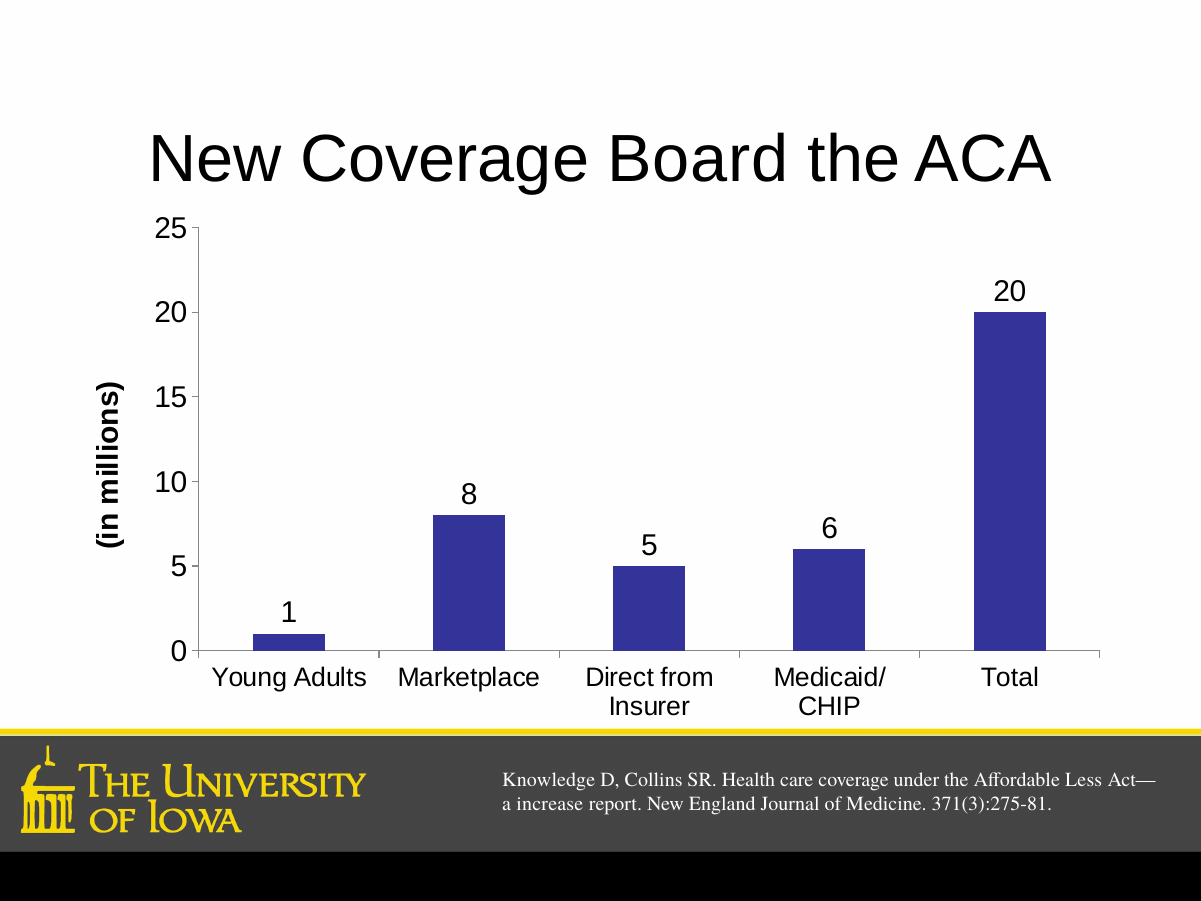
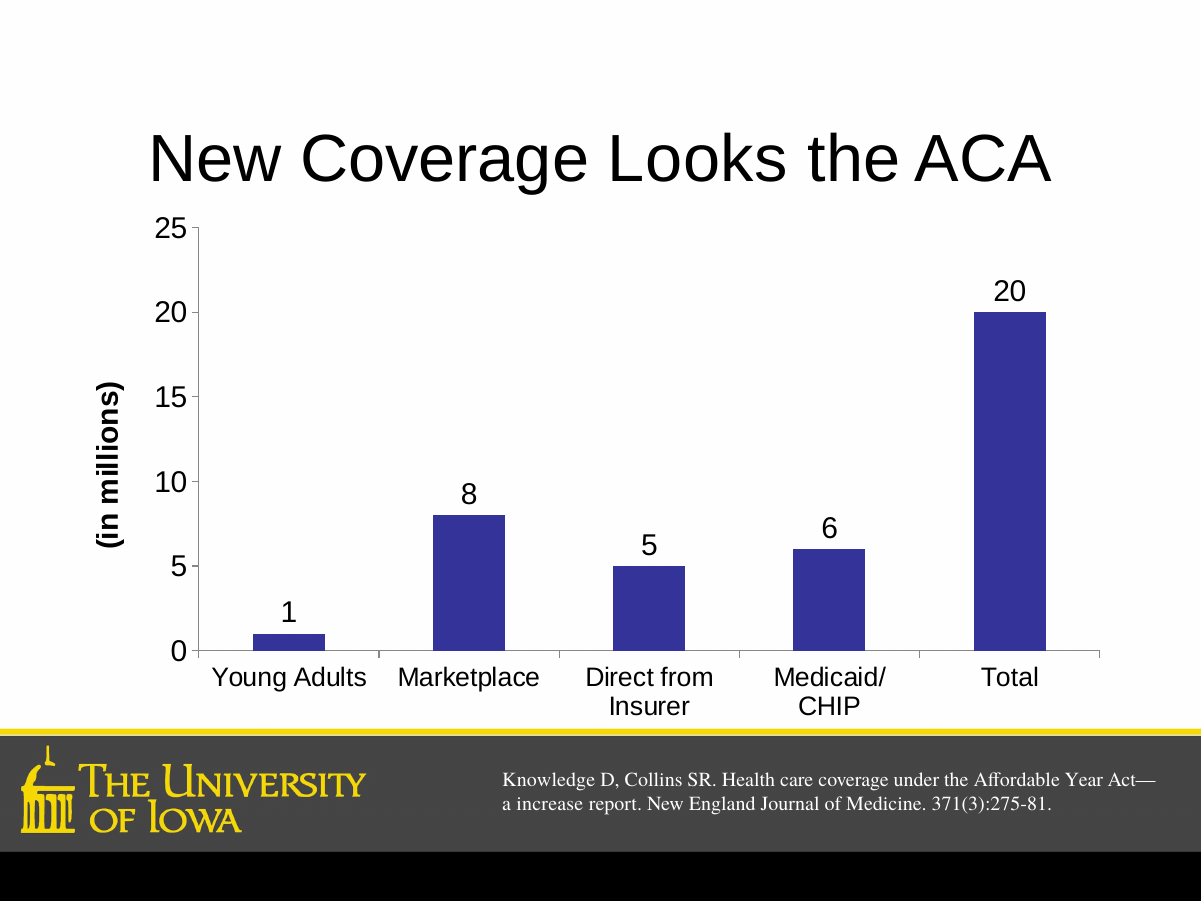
Board: Board -> Looks
Less: Less -> Year
